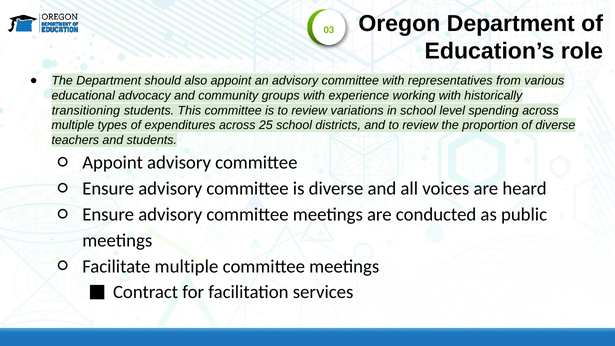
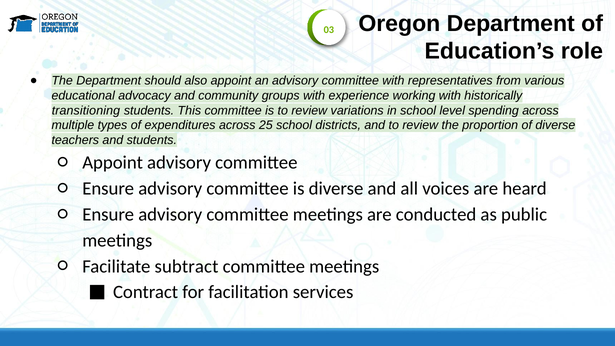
Facilitate multiple: multiple -> subtract
